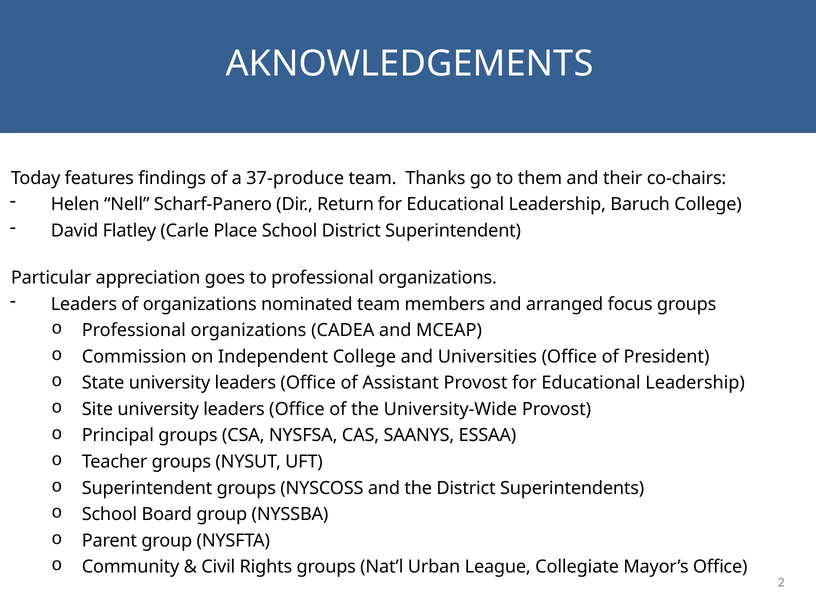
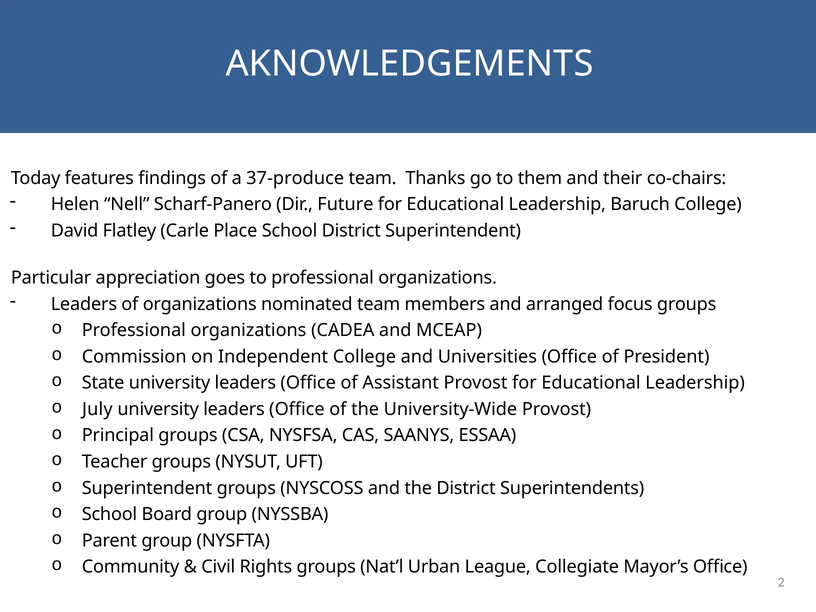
Return: Return -> Future
Site: Site -> July
